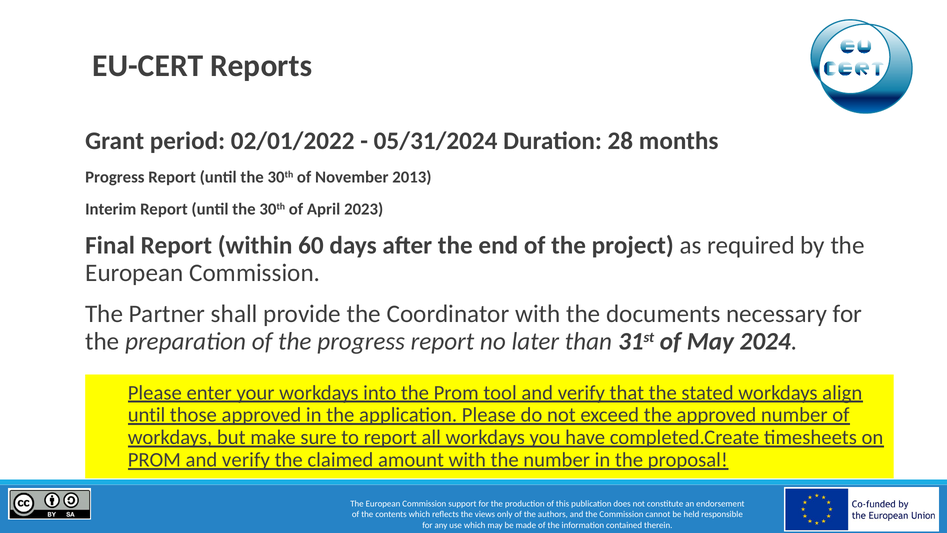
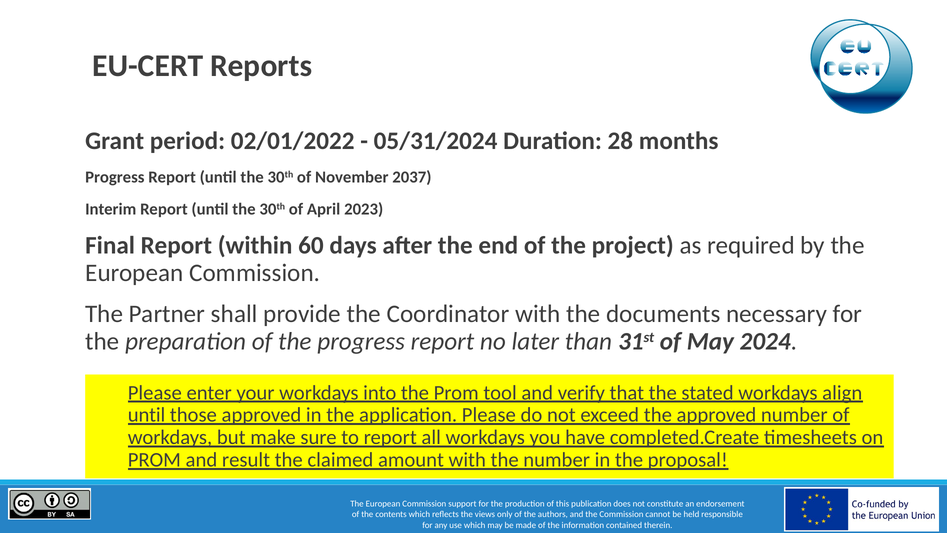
2013: 2013 -> 2037
PROM and verify: verify -> result
